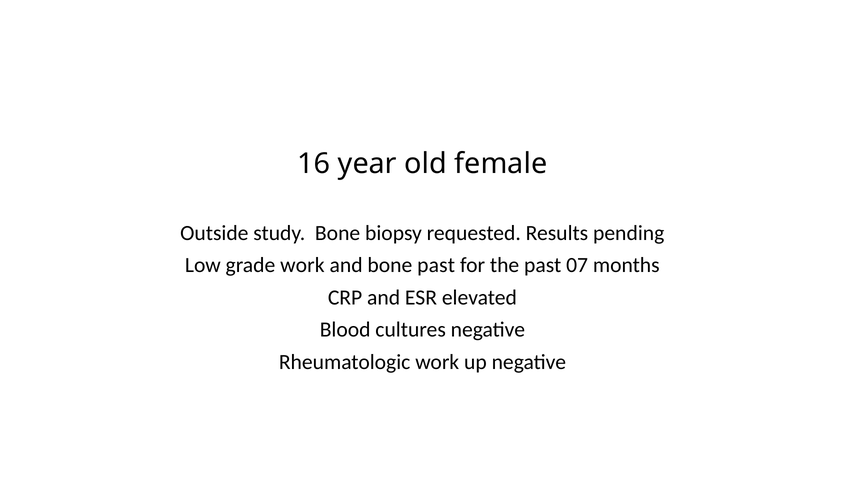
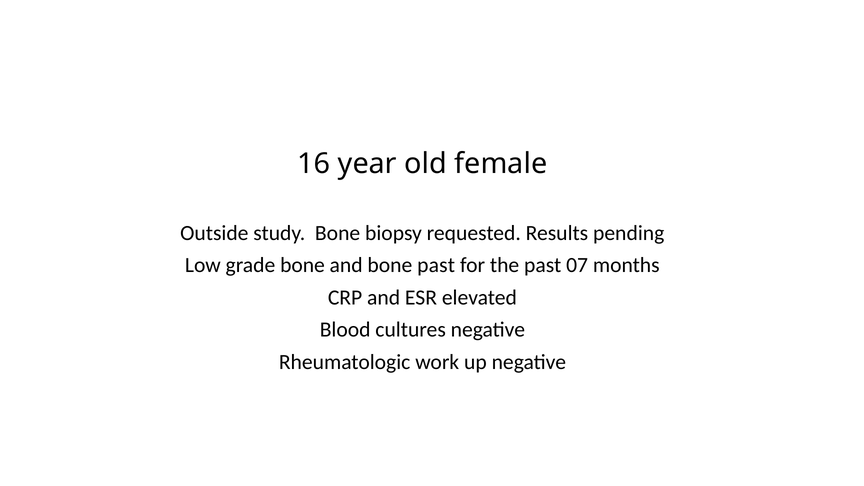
grade work: work -> bone
